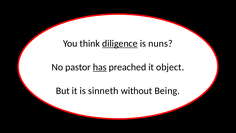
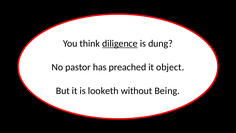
nuns: nuns -> dung
has underline: present -> none
sinneth: sinneth -> looketh
